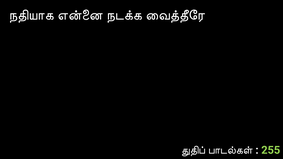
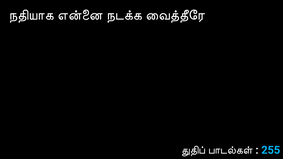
255 colour: light green -> light blue
